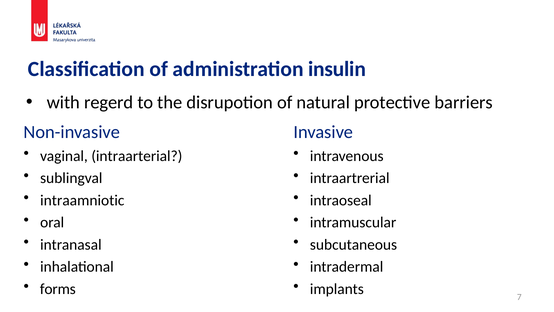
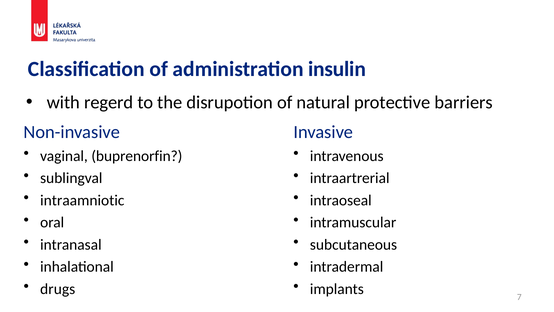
intraarterial: intraarterial -> buprenorfin
forms: forms -> drugs
